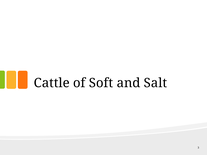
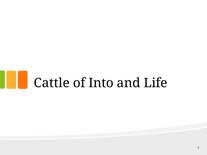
Soft: Soft -> Into
Salt: Salt -> Life
